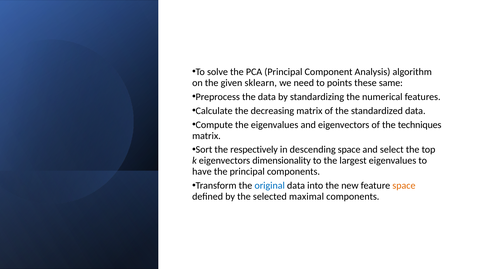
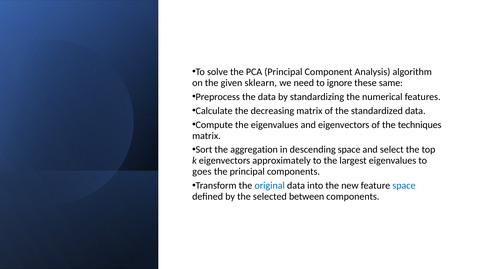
points: points -> ignore
respectively: respectively -> aggregation
dimensionality: dimensionality -> approximately
have: have -> goes
space at (404, 186) colour: orange -> blue
maximal: maximal -> between
